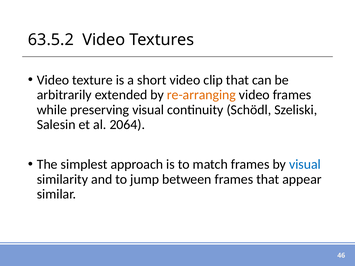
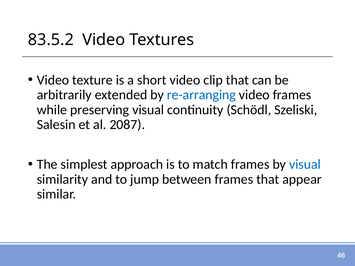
63.5.2: 63.5.2 -> 83.5.2
re-arranging colour: orange -> blue
2064: 2064 -> 2087
